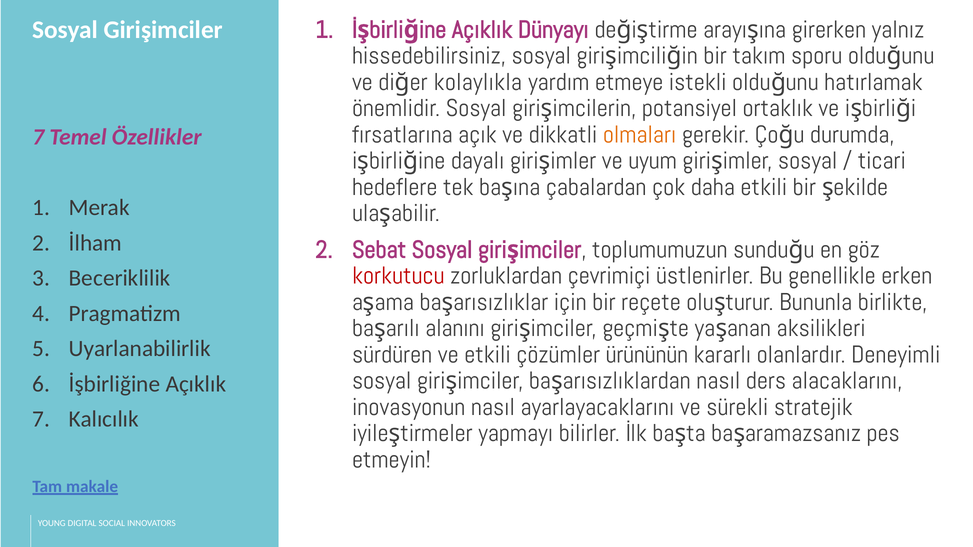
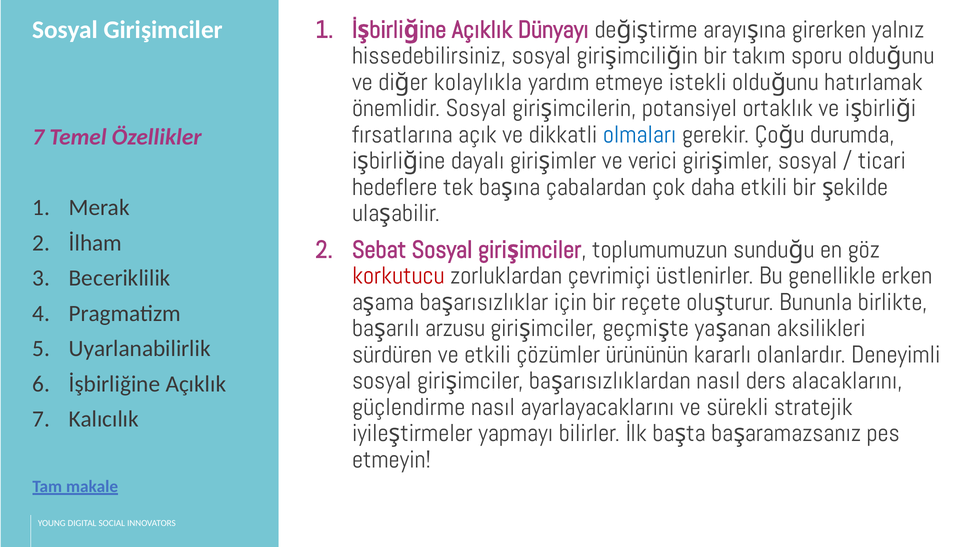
olmaları colour: orange -> blue
uyum: uyum -> verici
alanını: alanını -> arzusu
inovasyonun: inovasyonun -> güçlendirme
